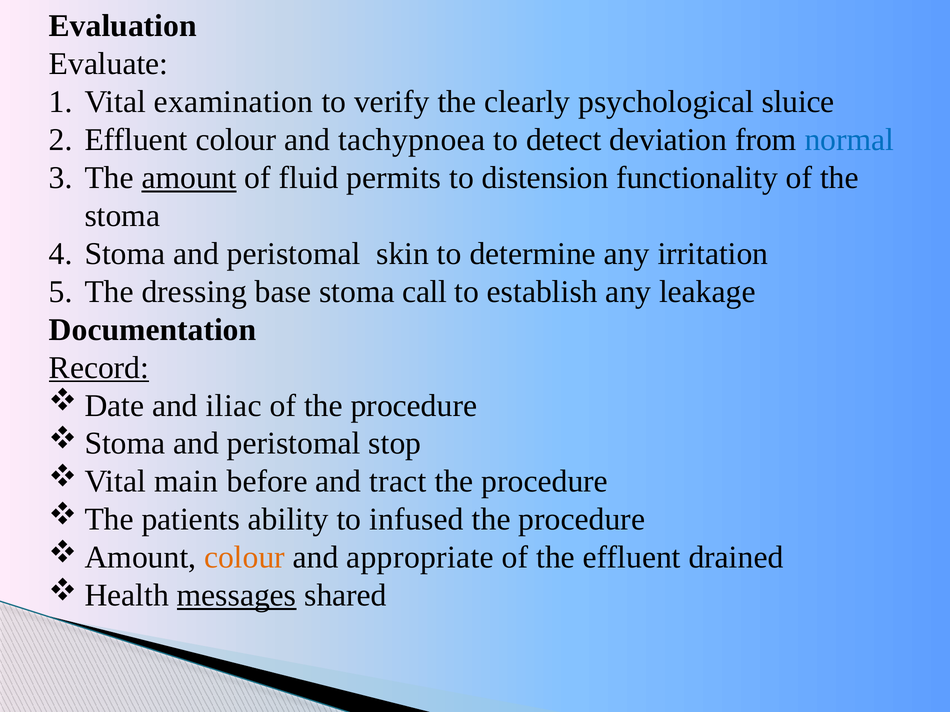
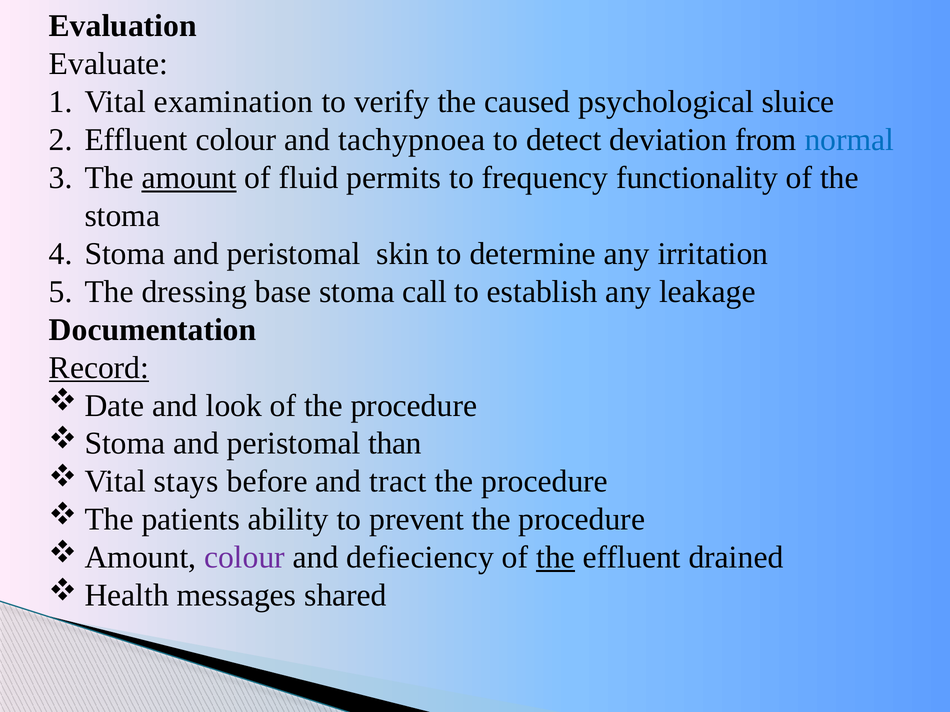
clearly: clearly -> caused
distension: distension -> frequency
iliac: iliac -> look
stop: stop -> than
main: main -> stays
infused: infused -> prevent
colour at (245, 558) colour: orange -> purple
appropriate: appropriate -> defieciency
the at (556, 558) underline: none -> present
messages underline: present -> none
